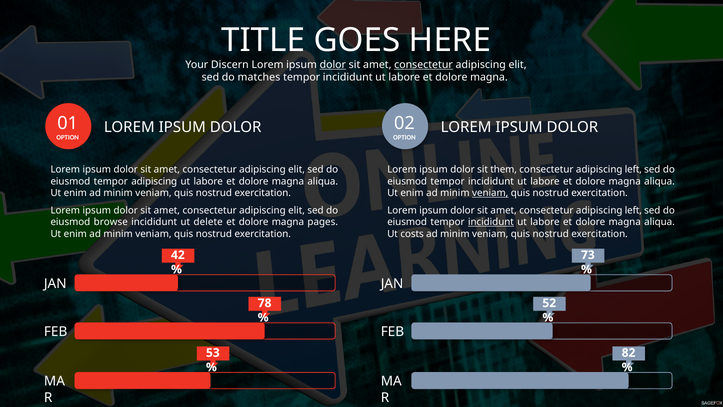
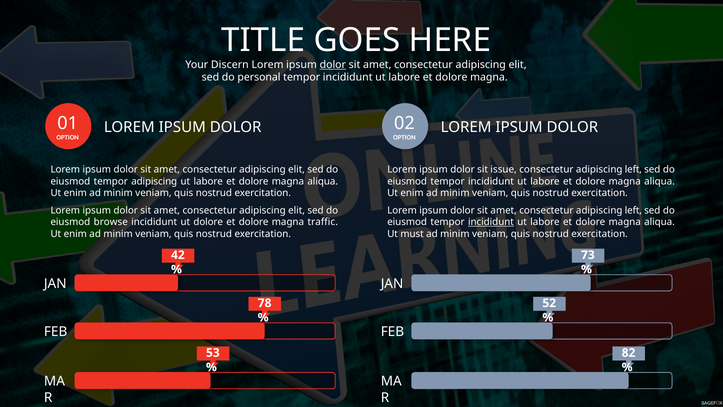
consectetur at (423, 65) underline: present -> none
matches: matches -> personal
them: them -> issue
veniam at (490, 193) underline: present -> none
ut delete: delete -> dolore
pages: pages -> traffic
costs: costs -> must
